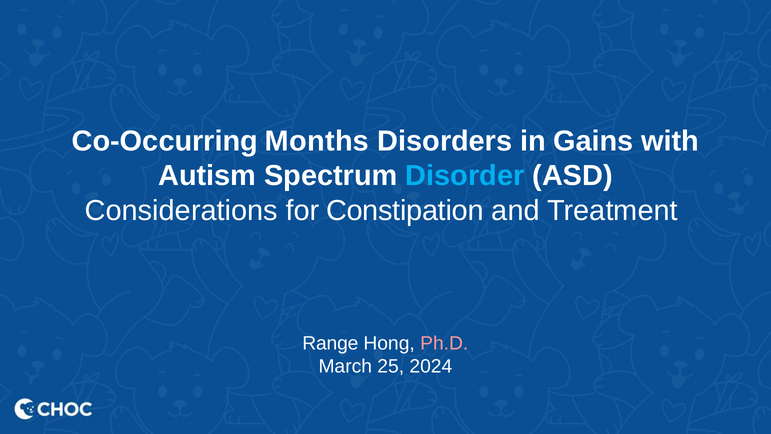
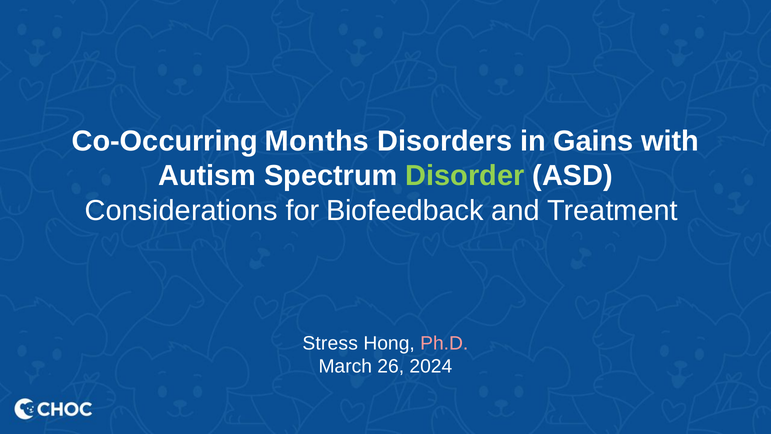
Disorder colour: light blue -> light green
Constipation: Constipation -> Biofeedback
Range: Range -> Stress
25: 25 -> 26
